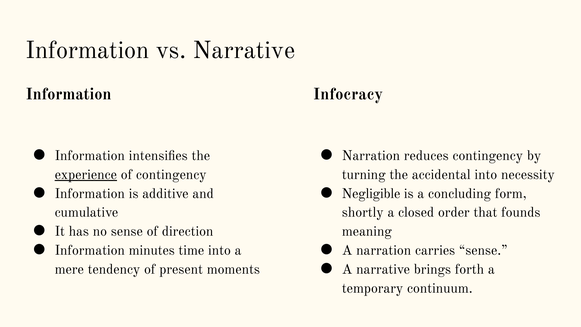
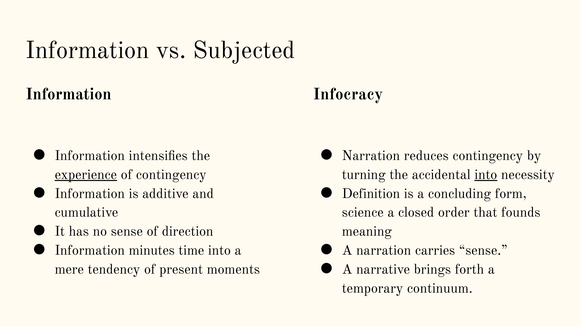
vs Narrative: Narrative -> Subjected
into at (486, 174) underline: none -> present
Negligible: Negligible -> Definition
shortly: shortly -> science
